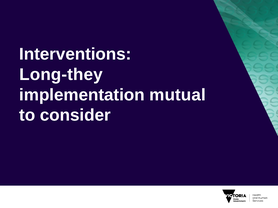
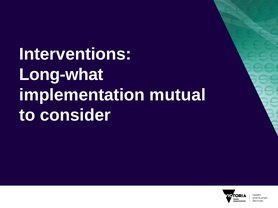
Long-they: Long-they -> Long-what
